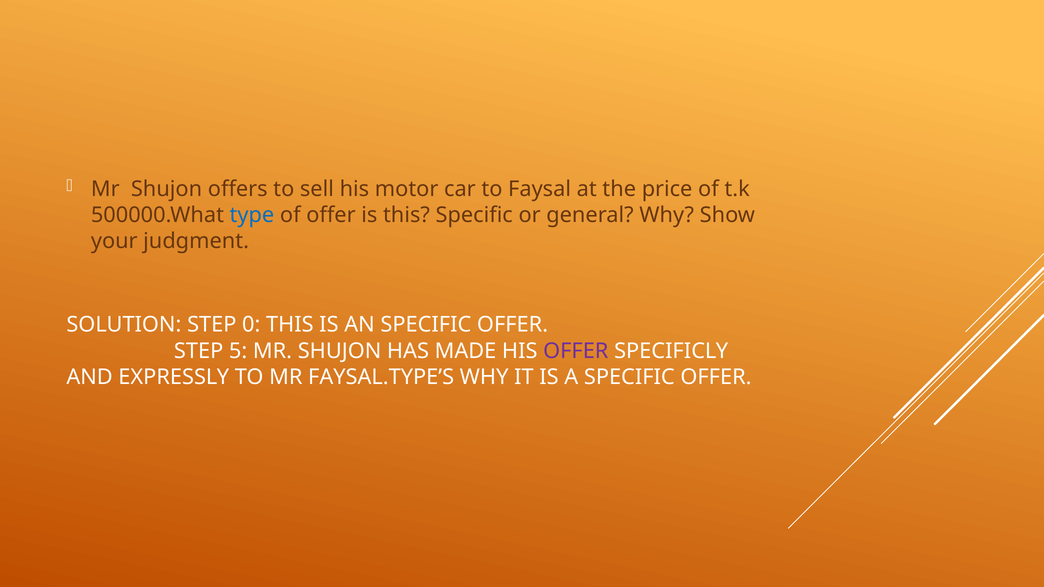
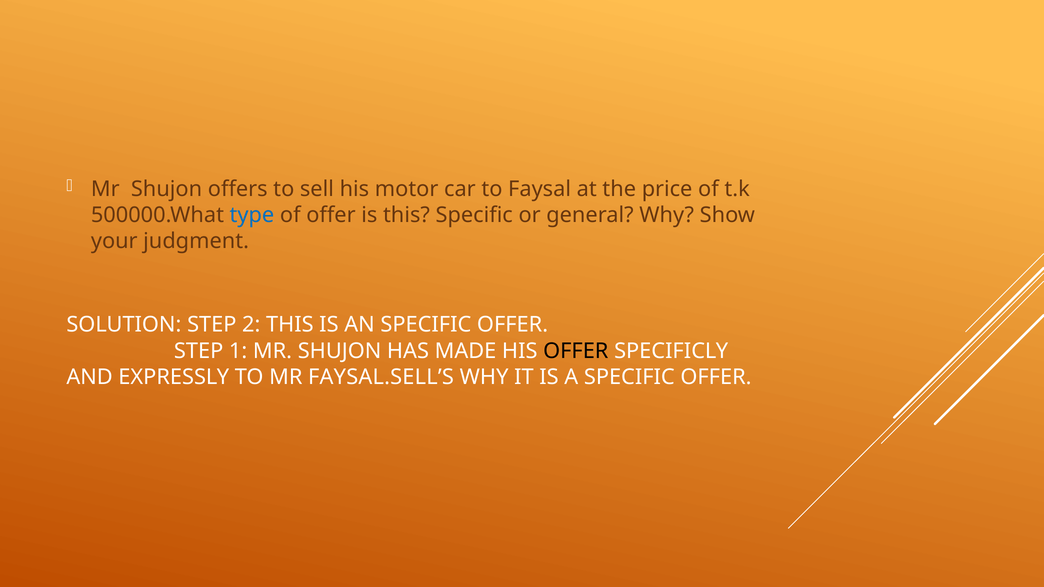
0: 0 -> 2
5: 5 -> 1
OFFER at (576, 351) colour: purple -> black
FAYSAL.TYPE’S: FAYSAL.TYPE’S -> FAYSAL.SELL’S
